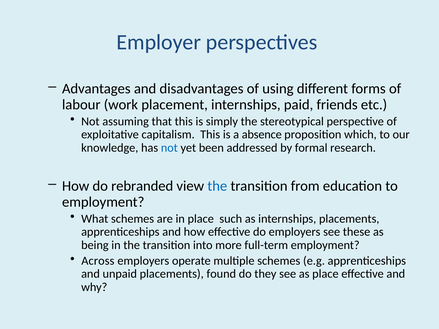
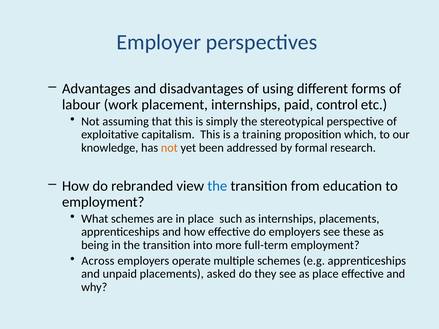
friends: friends -> control
absence: absence -> training
not at (169, 148) colour: blue -> orange
found: found -> asked
